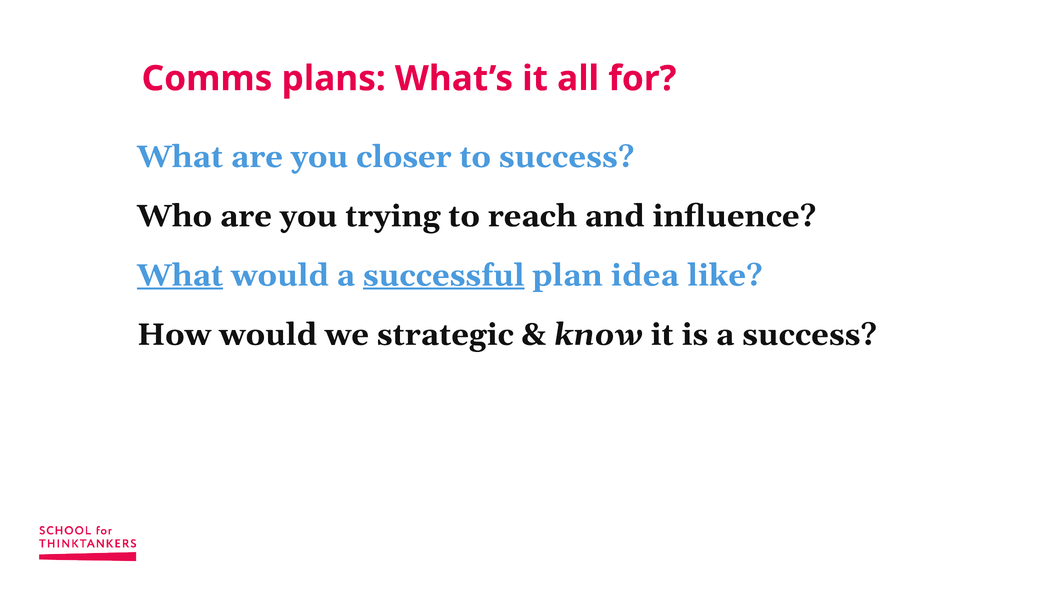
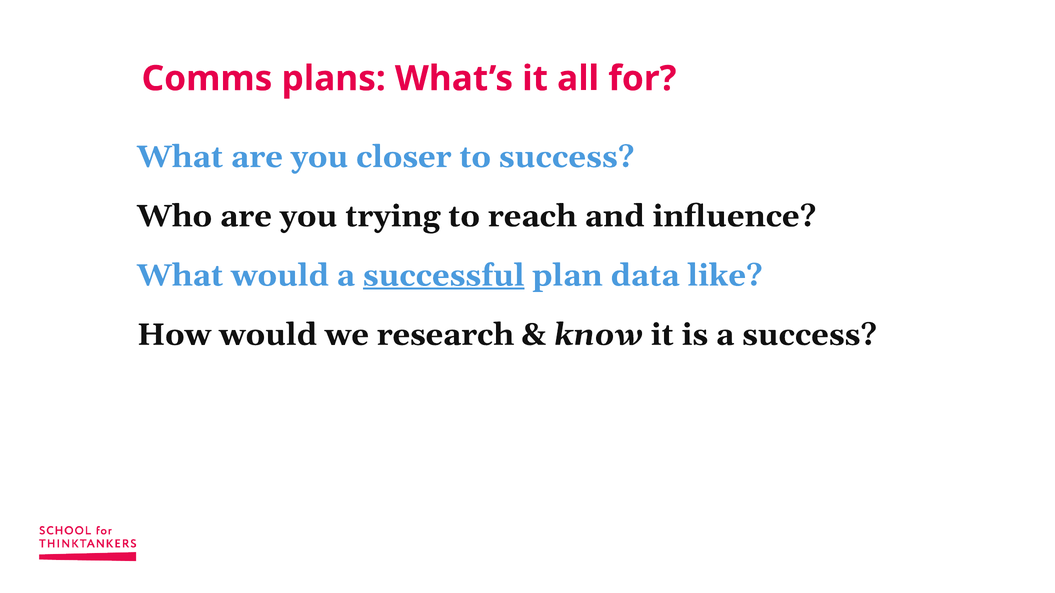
What at (180, 276) underline: present -> none
idea: idea -> data
strategic: strategic -> research
